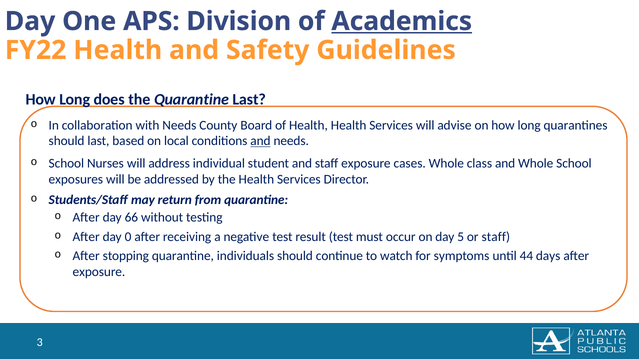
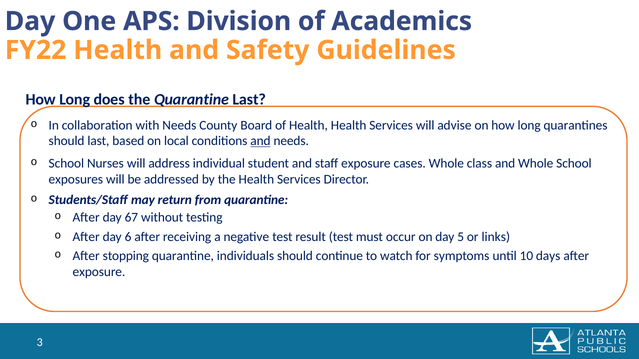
Academics underline: present -> none
66: 66 -> 67
0: 0 -> 6
or staff: staff -> links
44: 44 -> 10
